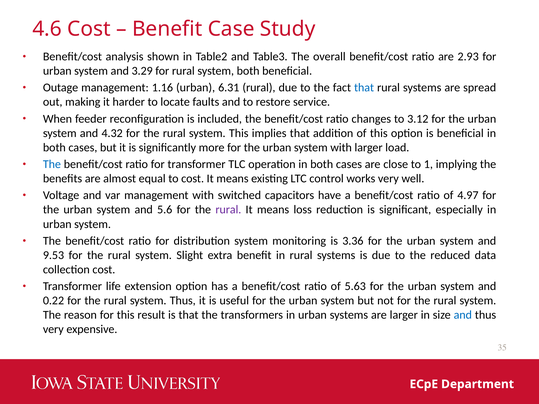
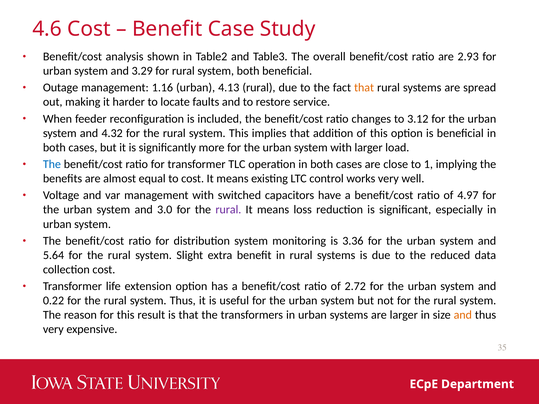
6.31: 6.31 -> 4.13
that at (364, 88) colour: blue -> orange
5.6: 5.6 -> 3.0
9.53: 9.53 -> 5.64
5.63: 5.63 -> 2.72
and at (463, 315) colour: blue -> orange
